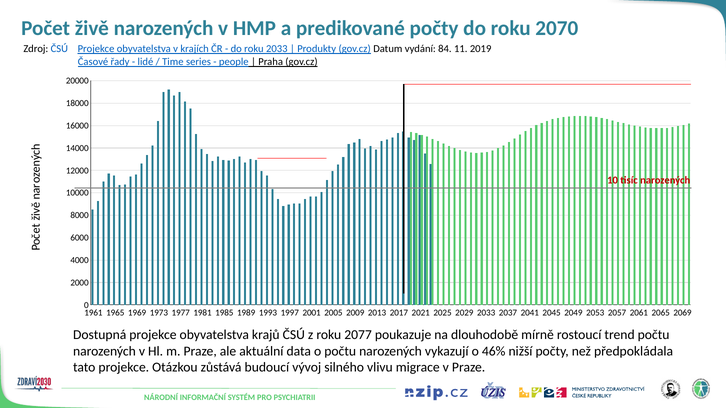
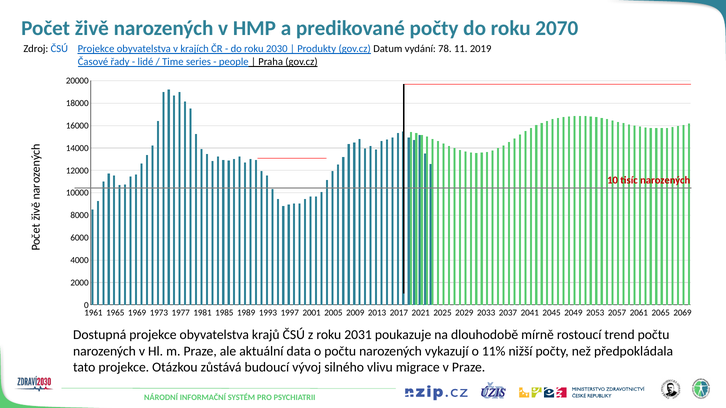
roku 2033: 2033 -> 2030
84: 84 -> 78
2077: 2077 -> 2031
46%: 46% -> 11%
